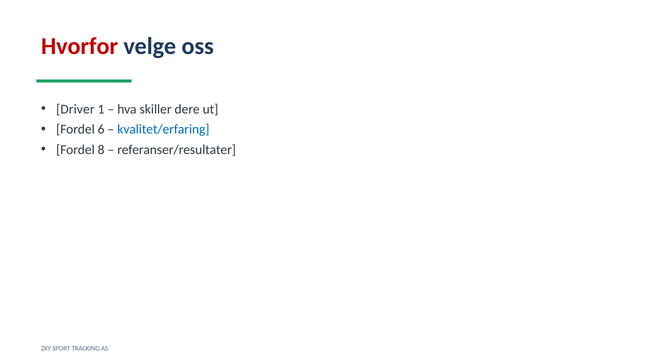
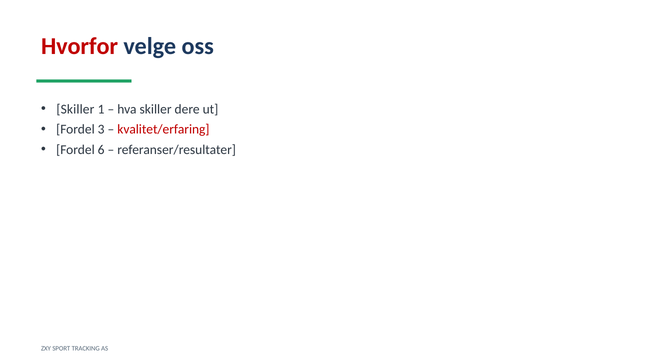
Driver at (75, 109): Driver -> Skiller
6: 6 -> 3
kvalitet/erfaring colour: blue -> red
8: 8 -> 6
